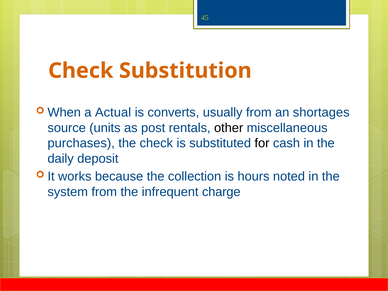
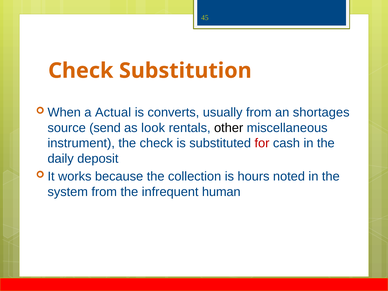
units: units -> send
post: post -> look
purchases: purchases -> instrument
for colour: black -> red
charge: charge -> human
